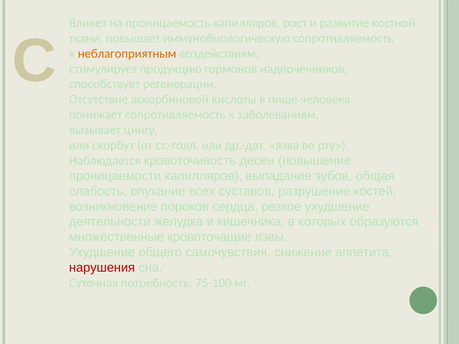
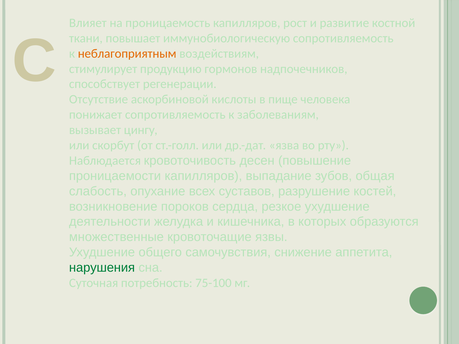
нарушения colour: red -> green
